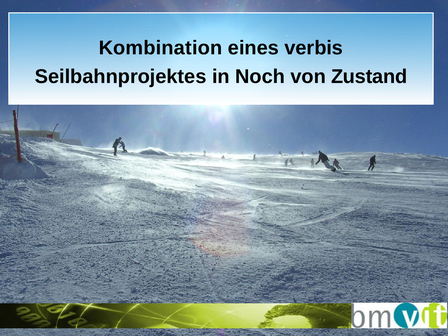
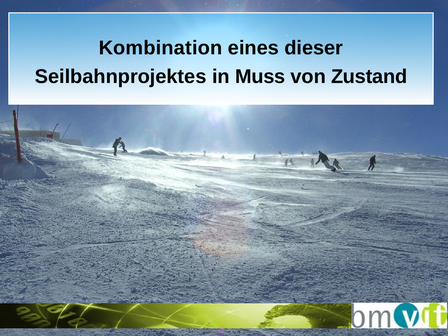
verbis: verbis -> dieser
Noch: Noch -> Muss
